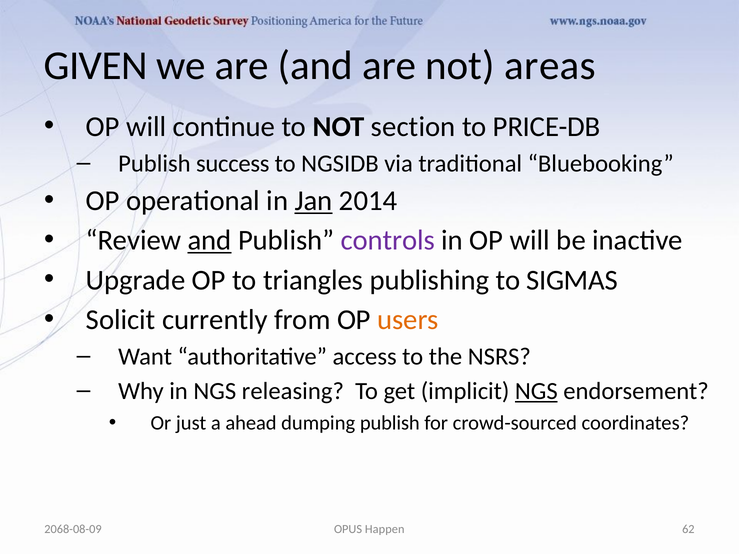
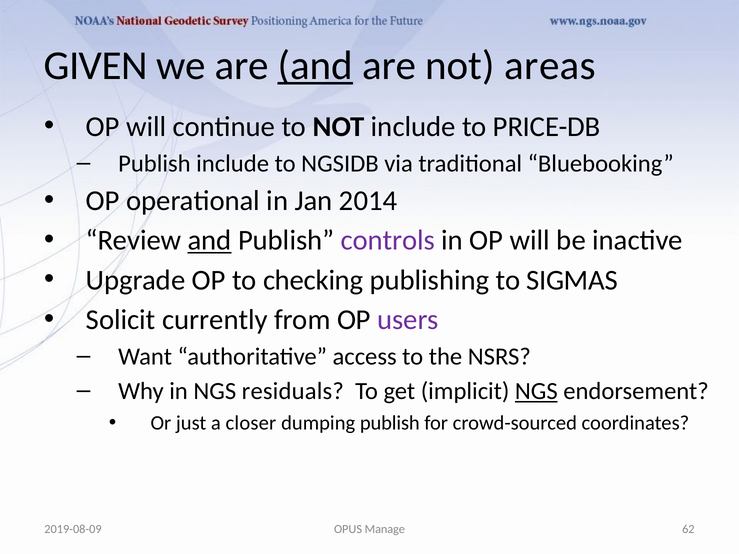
and at (315, 66) underline: none -> present
NOT section: section -> include
Publish success: success -> include
Jan underline: present -> none
triangles: triangles -> checking
users colour: orange -> purple
releasing: releasing -> residuals
ahead: ahead -> closer
2068-08-09: 2068-08-09 -> 2019-08-09
Happen: Happen -> Manage
